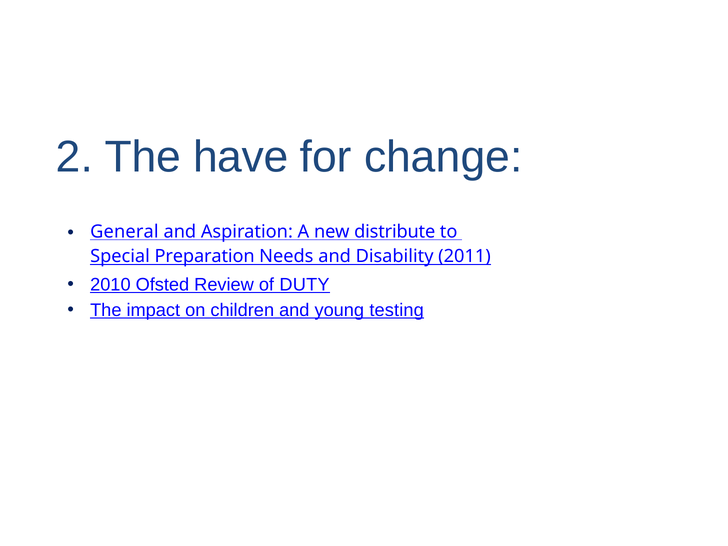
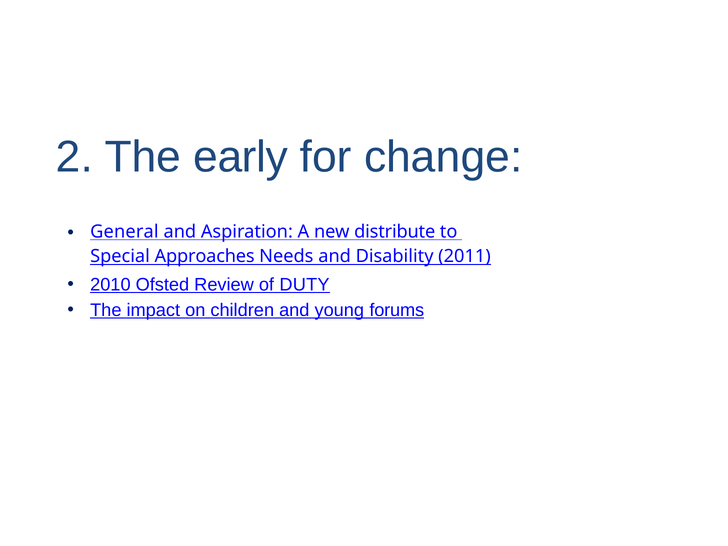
have: have -> early
Preparation: Preparation -> Approaches
testing: testing -> forums
